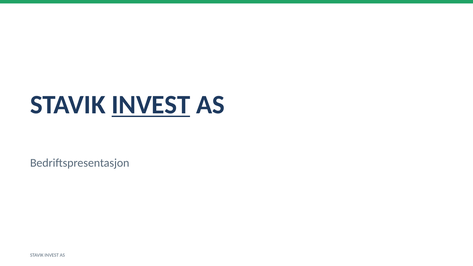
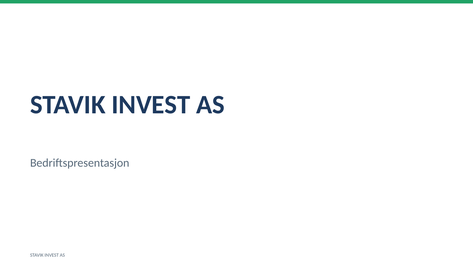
INVEST at (151, 105) underline: present -> none
